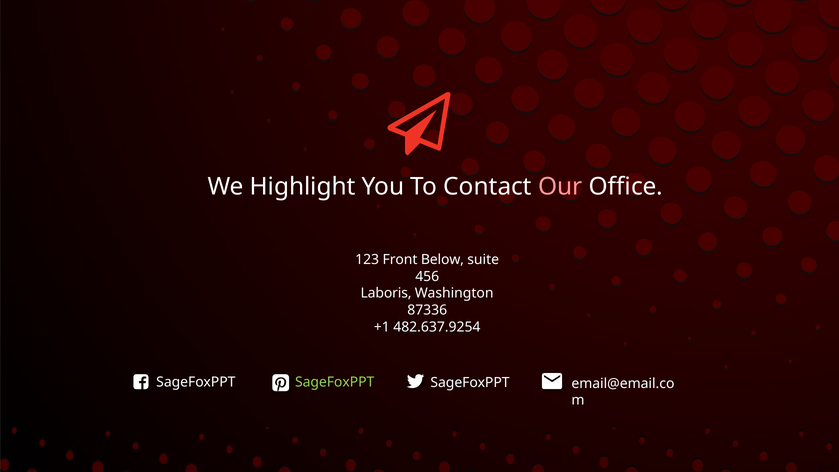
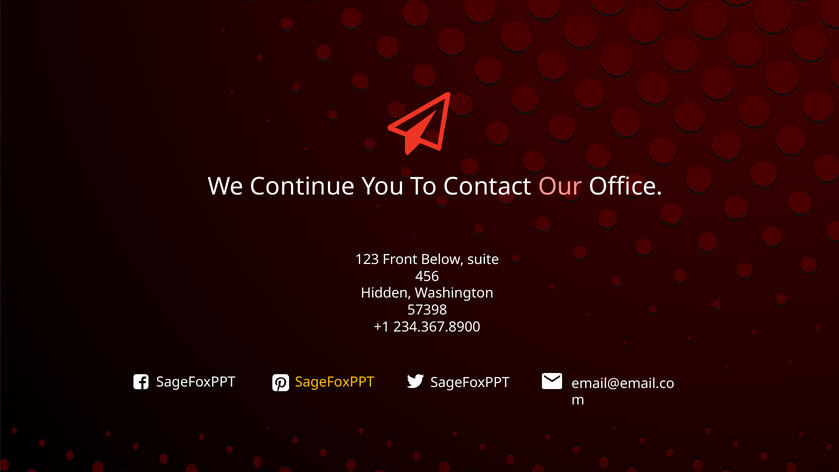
Highlight: Highlight -> Continue
Laboris: Laboris -> Hidden
87336: 87336 -> 57398
482.637.9254: 482.637.9254 -> 234.367.8900
SageFoxPPT at (335, 382) colour: light green -> yellow
